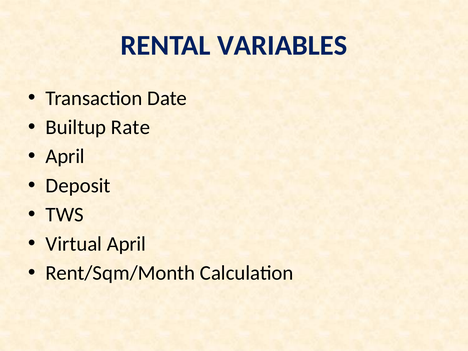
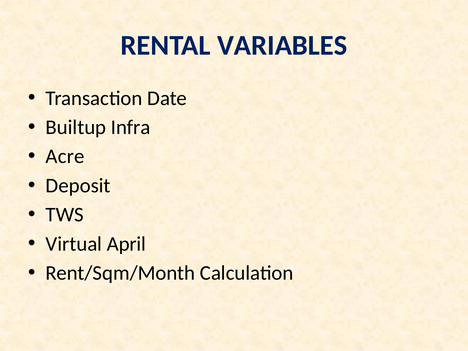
Rate: Rate -> Infra
April at (65, 156): April -> Acre
